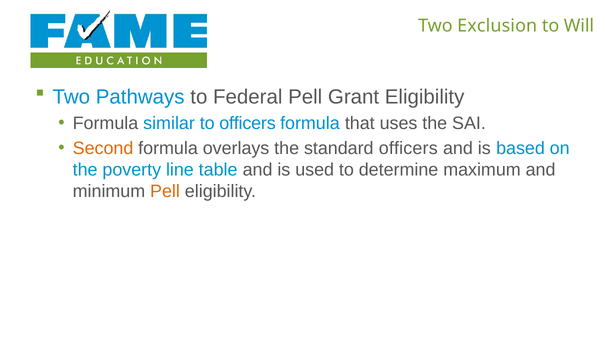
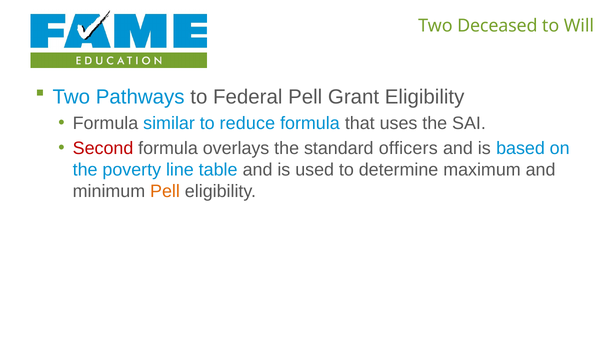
Exclusion: Exclusion -> Deceased
to officers: officers -> reduce
Second colour: orange -> red
